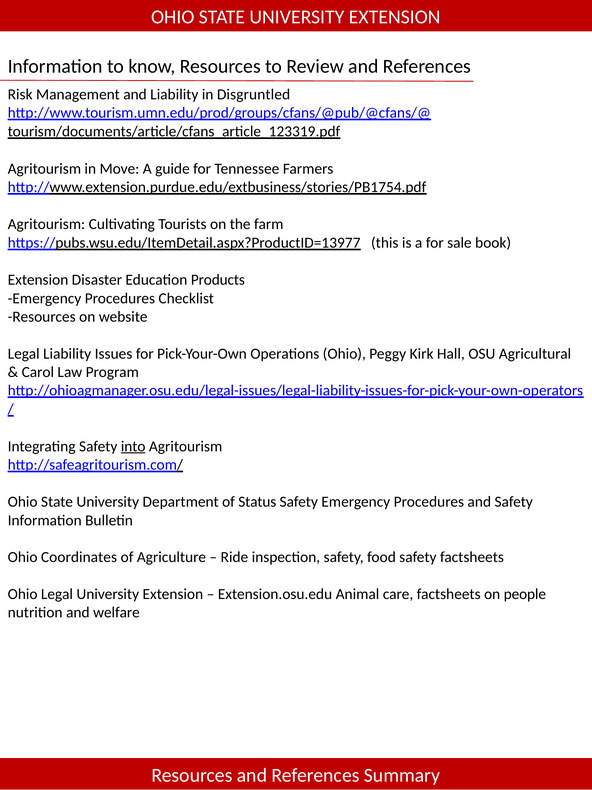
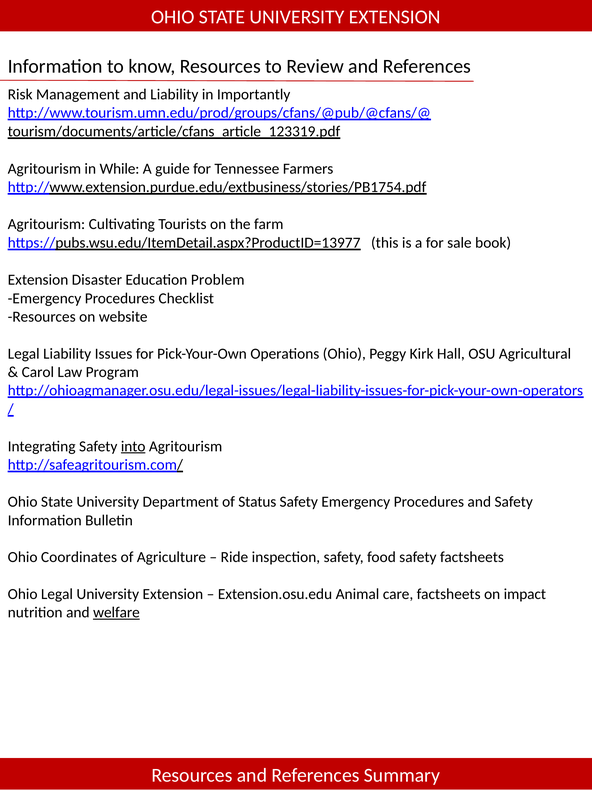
Disgruntled: Disgruntled -> Importantly
Move: Move -> While
Products: Products -> Problem
people: people -> impact
welfare underline: none -> present
